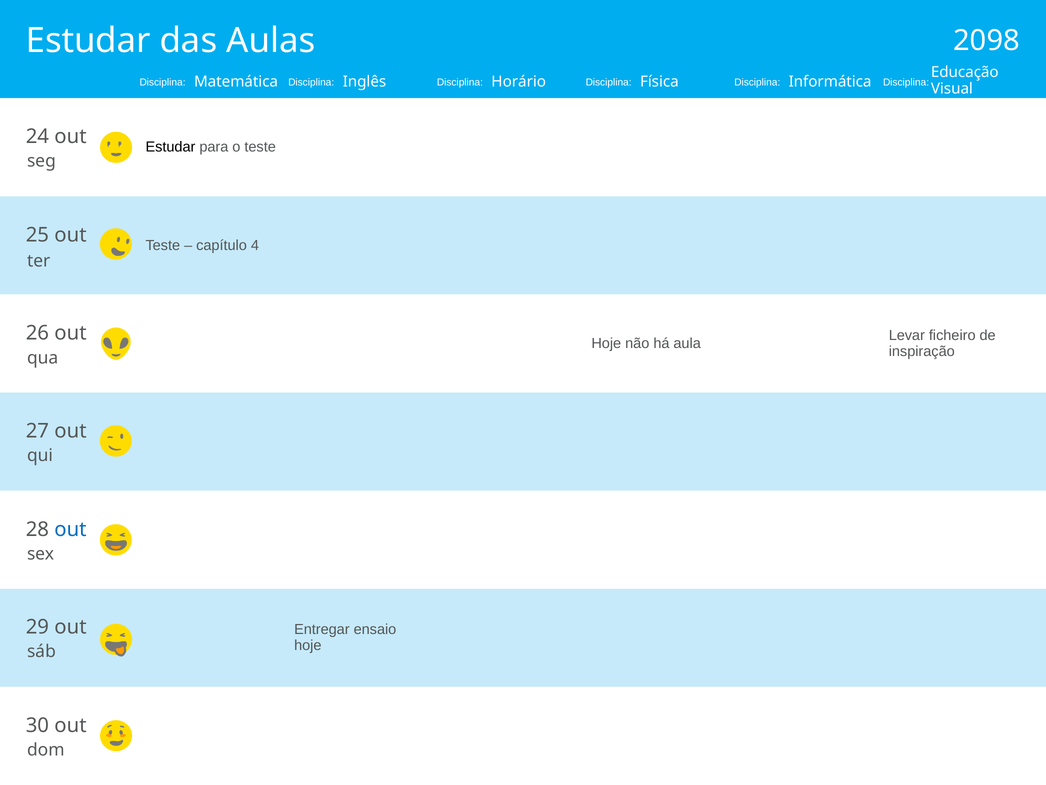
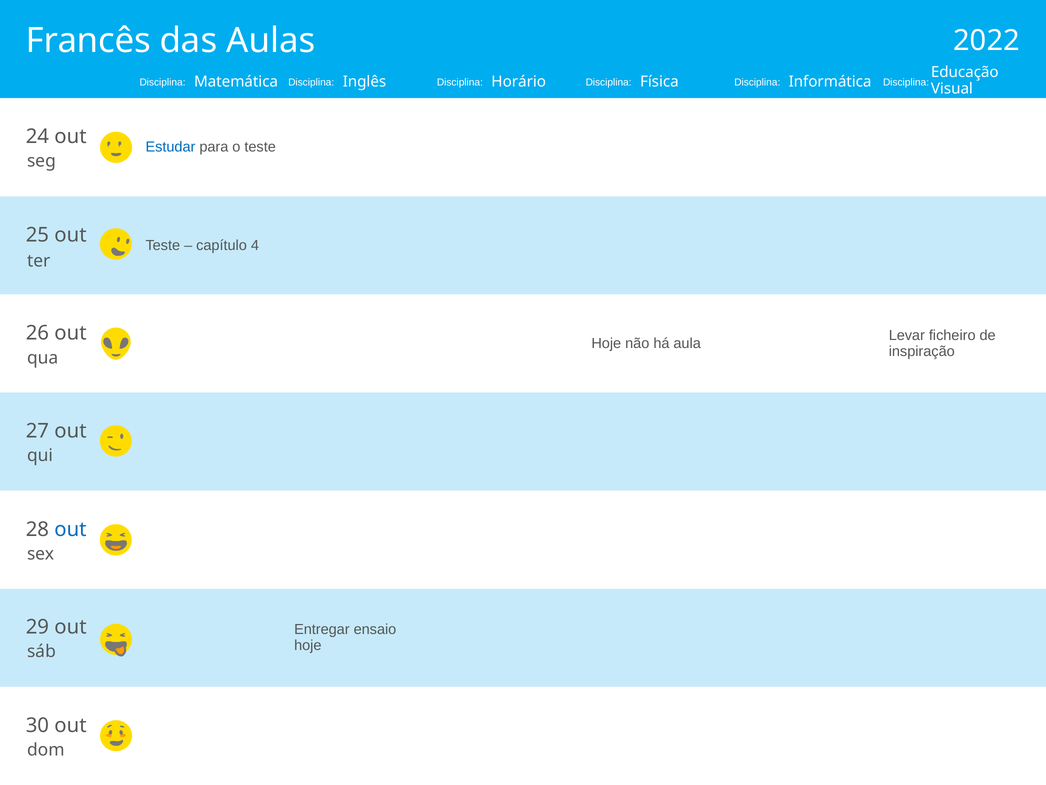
Estudar at (88, 41): Estudar -> Francês
2098: 2098 -> 2022
Estudar at (170, 147) colour: black -> blue
